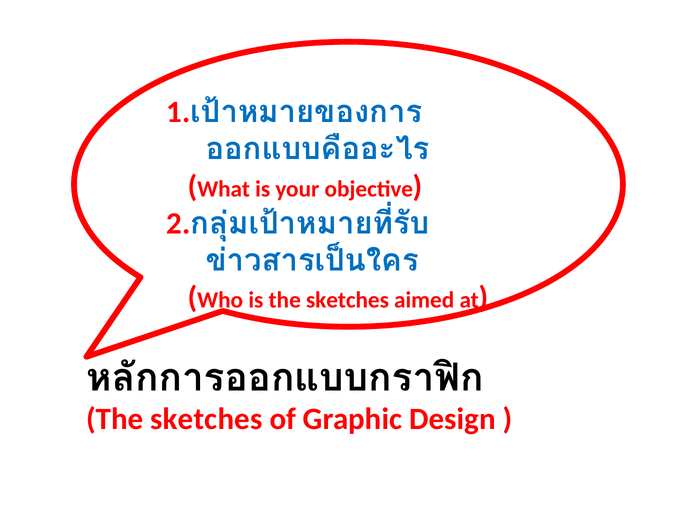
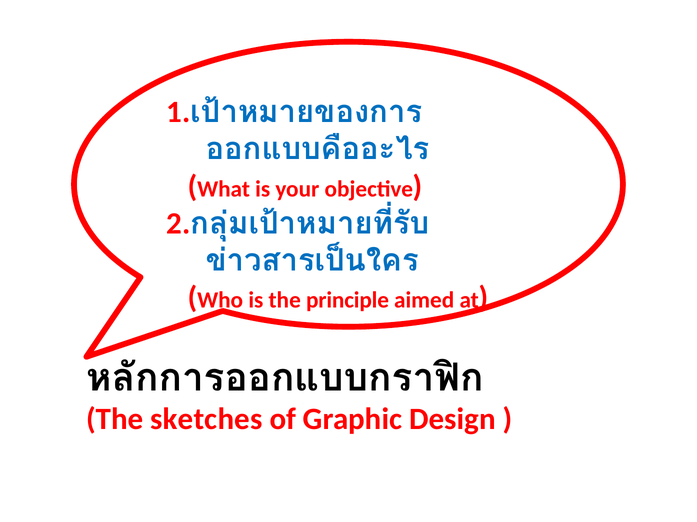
is the sketches: sketches -> principle
